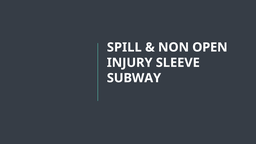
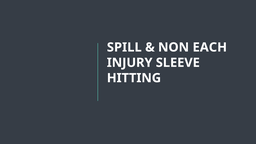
OPEN: OPEN -> EACH
SUBWAY: SUBWAY -> HITTING
